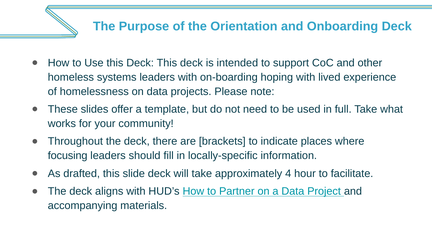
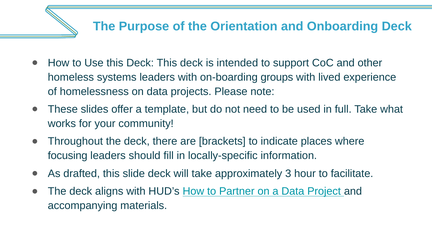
hoping: hoping -> groups
4: 4 -> 3
